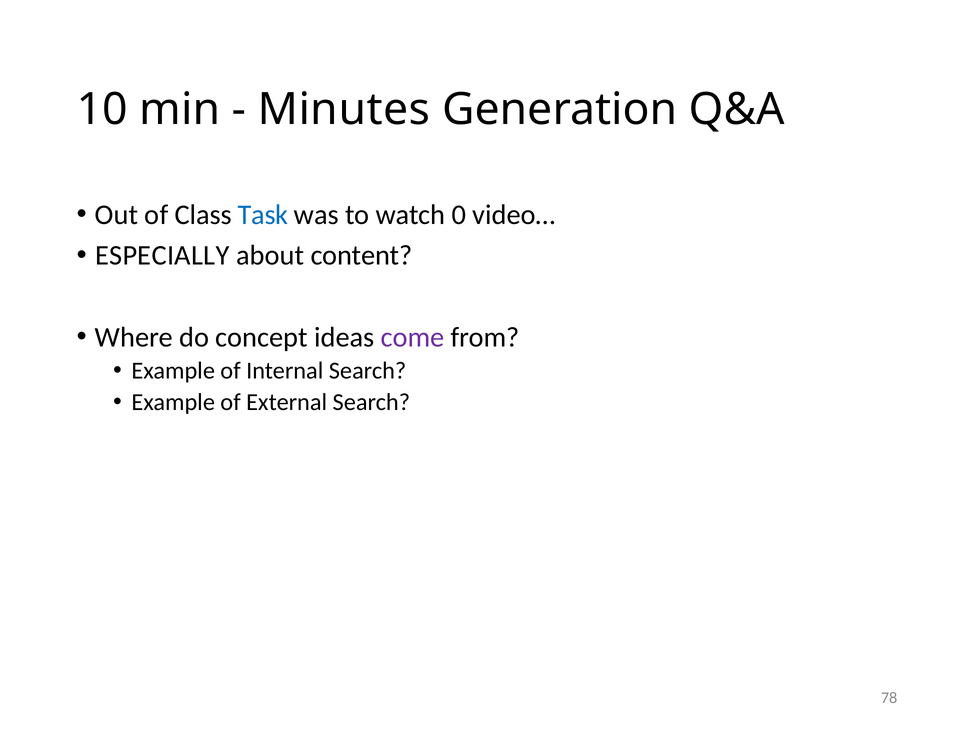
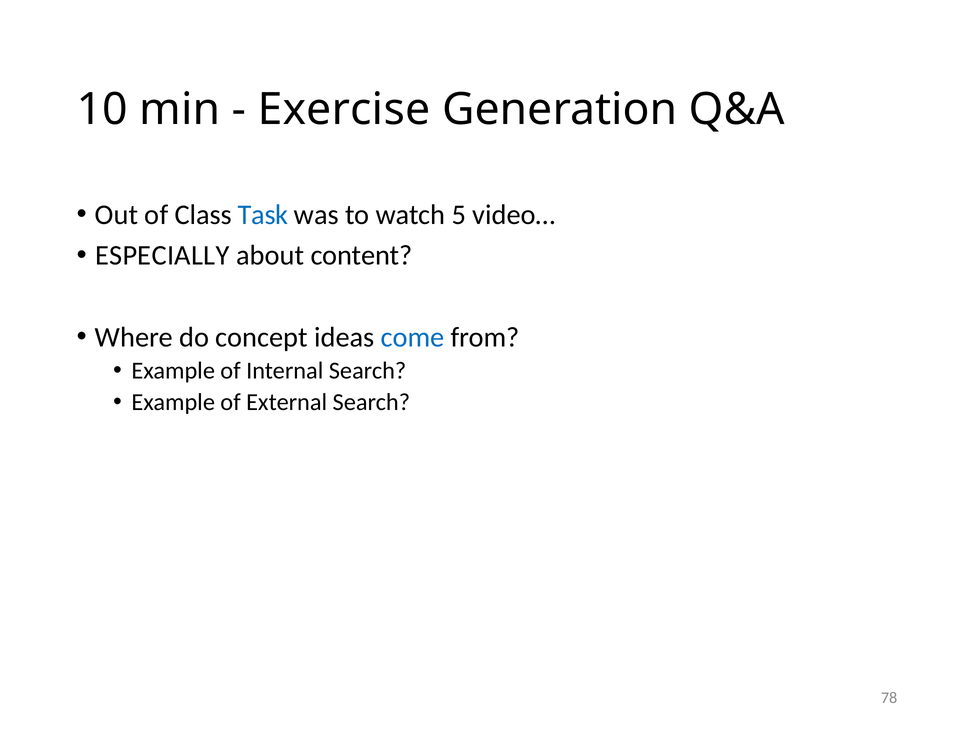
Minutes: Minutes -> Exercise
0: 0 -> 5
come colour: purple -> blue
